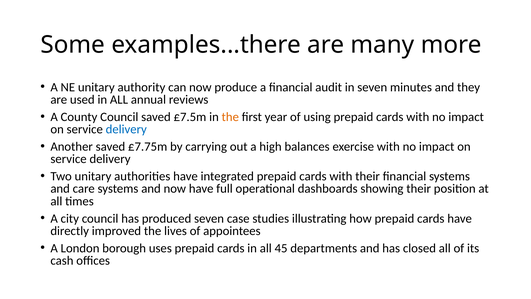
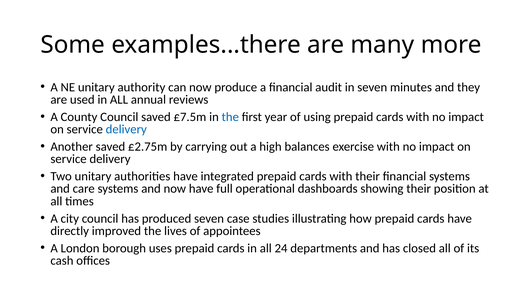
the at (230, 117) colour: orange -> blue
£7.75m: £7.75m -> £2.75m
45: 45 -> 24
